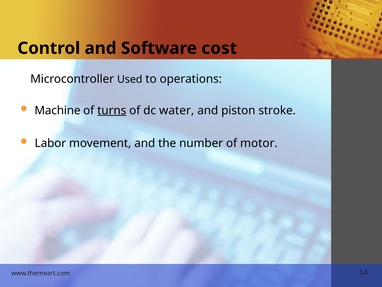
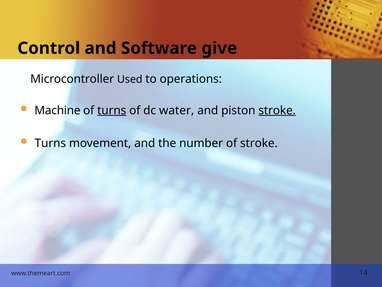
cost: cost -> give
stroke at (277, 110) underline: none -> present
Labor at (50, 143): Labor -> Turns
of motor: motor -> stroke
